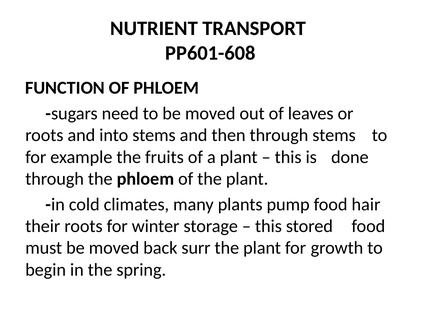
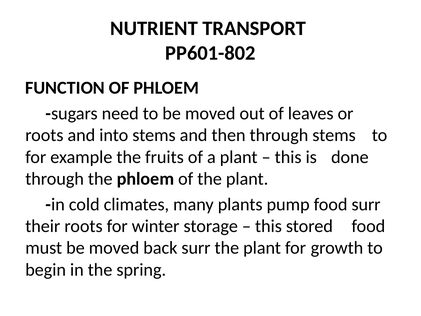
PP601-608: PP601-608 -> PP601-802
food hair: hair -> surr
